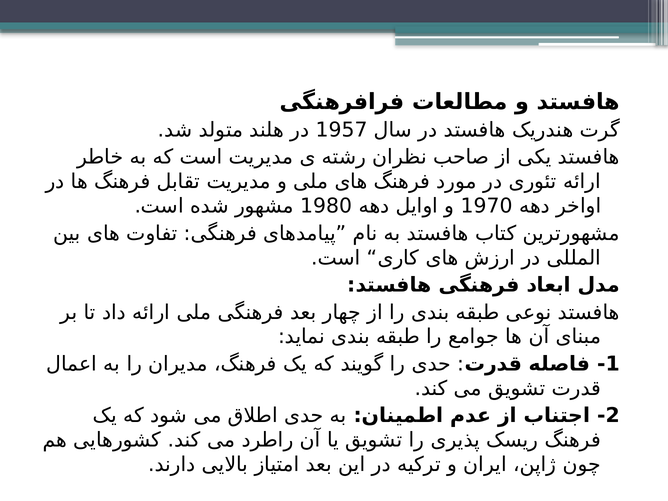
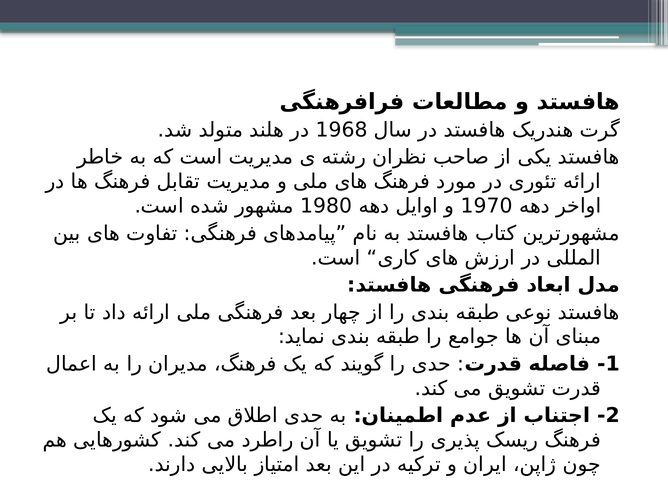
1957: 1957 -> 1968
